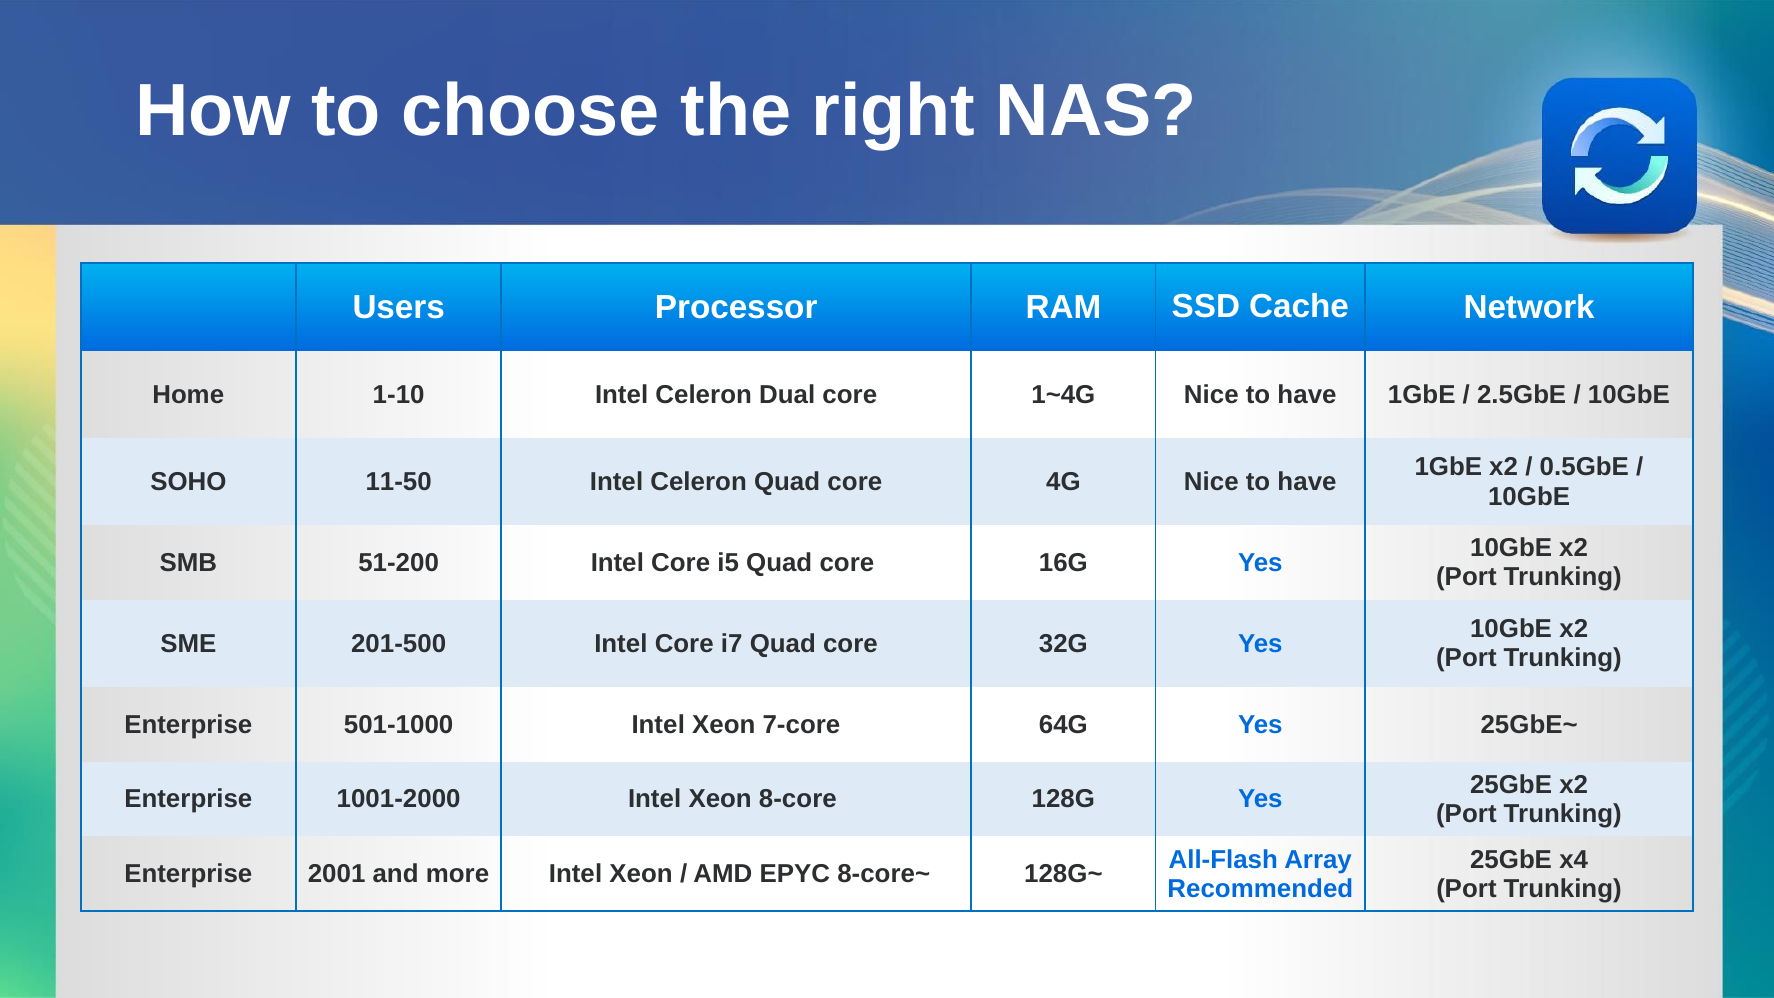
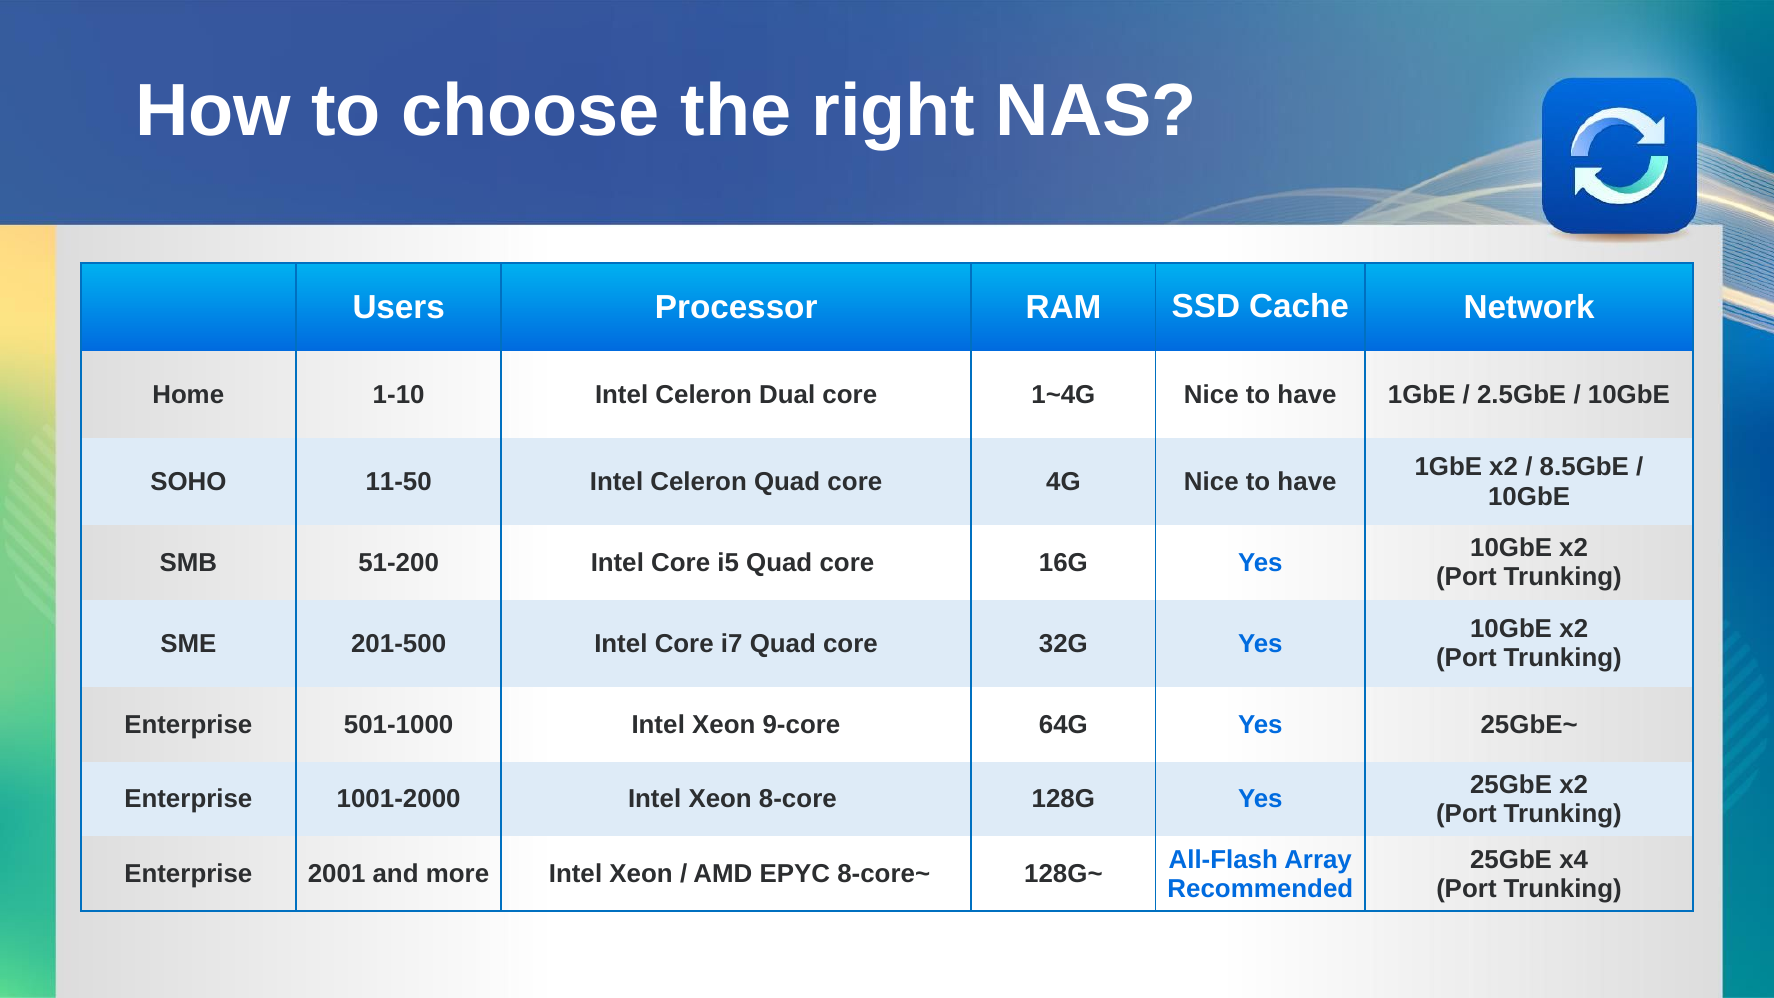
0.5GbE: 0.5GbE -> 8.5GbE
7-core: 7-core -> 9-core
